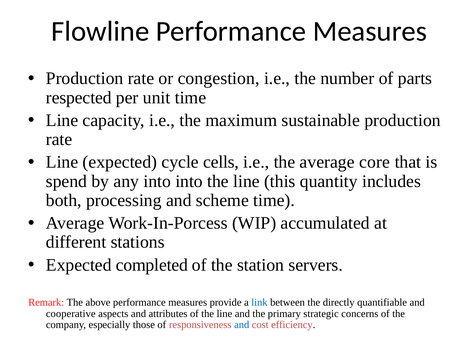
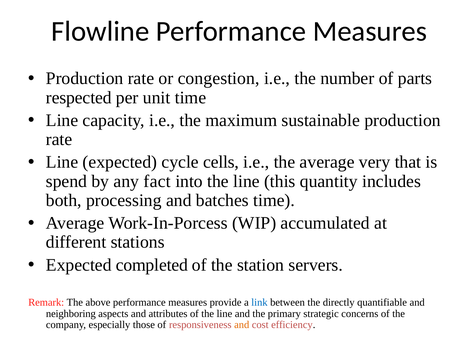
core: core -> very
any into: into -> fact
scheme: scheme -> batches
cooperative: cooperative -> neighboring
and at (242, 325) colour: blue -> orange
